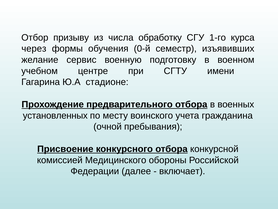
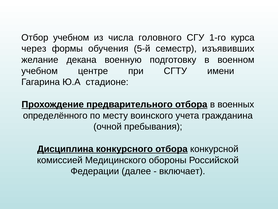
Отбор призыву: призыву -> учебном
обработку: обработку -> головного
0-й: 0-й -> 5-й
сервис: сервис -> декана
установленных: установленных -> определённого
Присвоение: Присвоение -> Дисциплина
